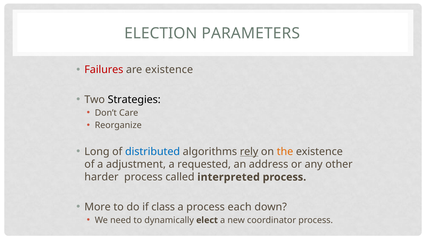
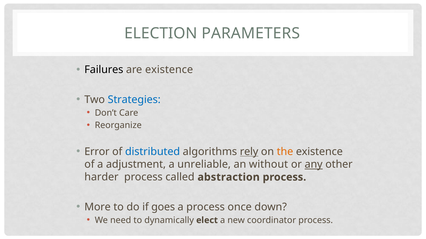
Failures colour: red -> black
Strategies colour: black -> blue
Long: Long -> Error
requested: requested -> unreliable
address: address -> without
any underline: none -> present
interpreted: interpreted -> abstraction
class: class -> goes
each: each -> once
